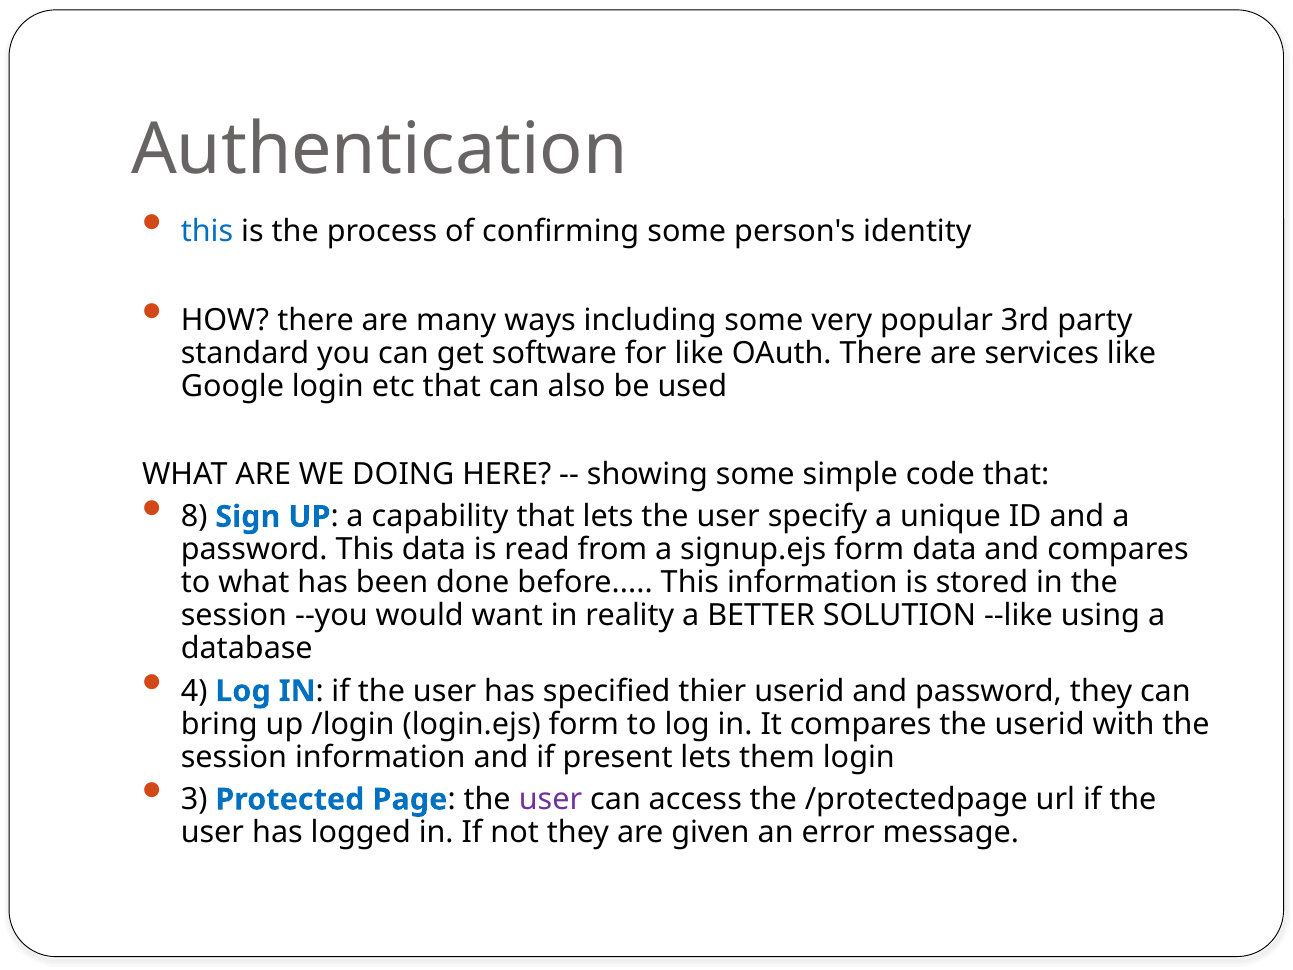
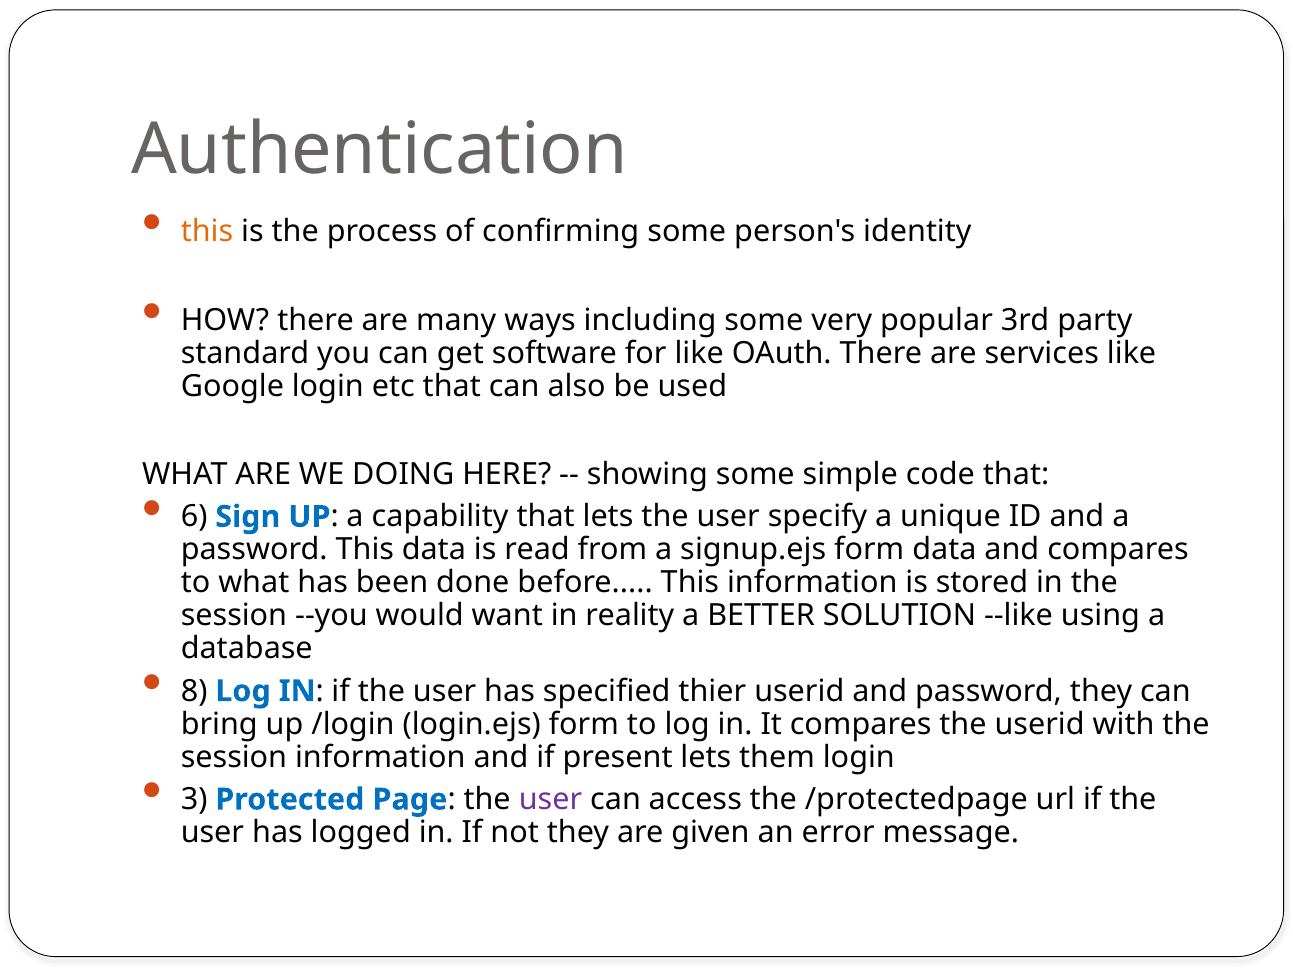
this at (207, 232) colour: blue -> orange
8: 8 -> 6
4: 4 -> 8
